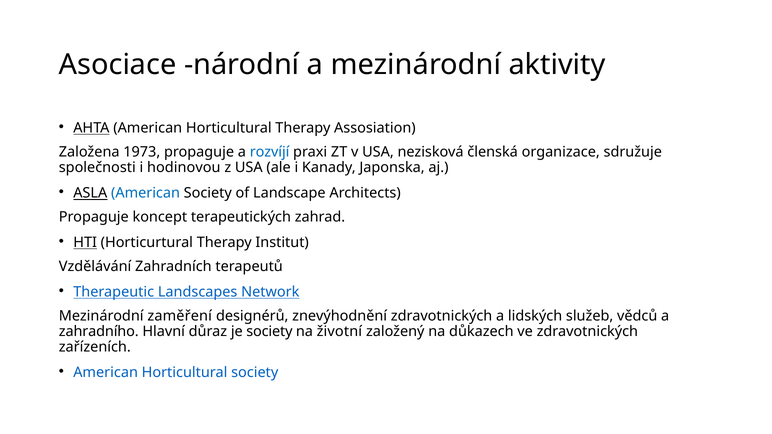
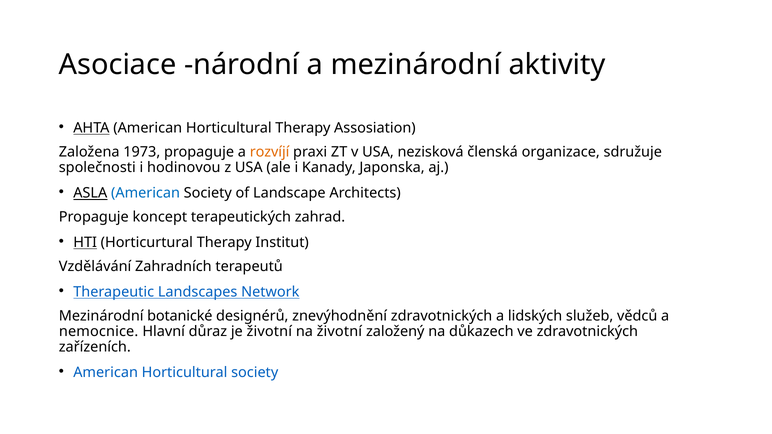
rozvíjí colour: blue -> orange
zaměření: zaměření -> botanické
zahradního: zahradního -> nemocnice
je society: society -> životní
